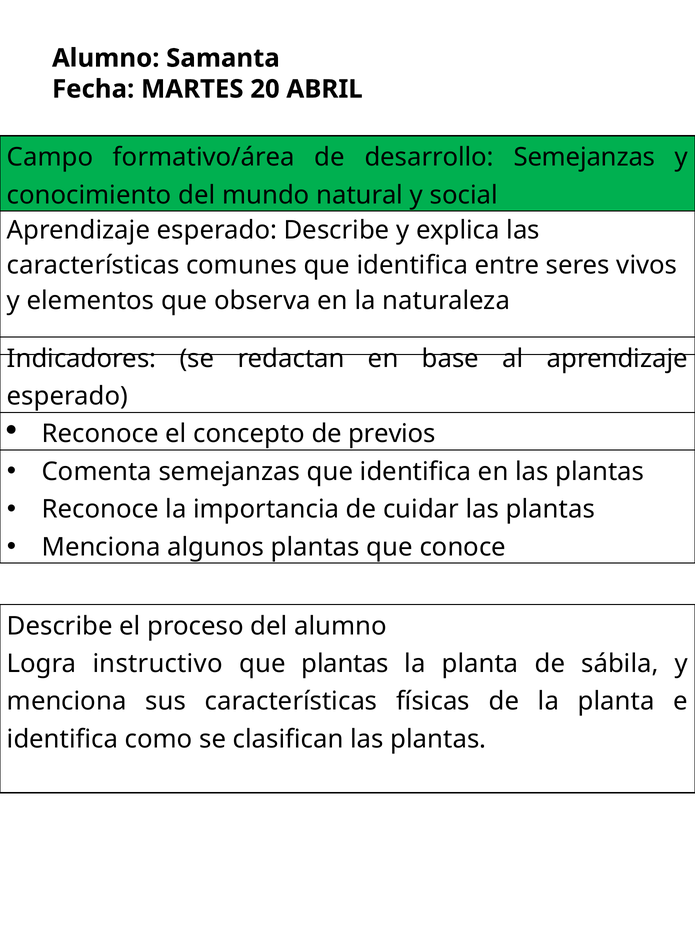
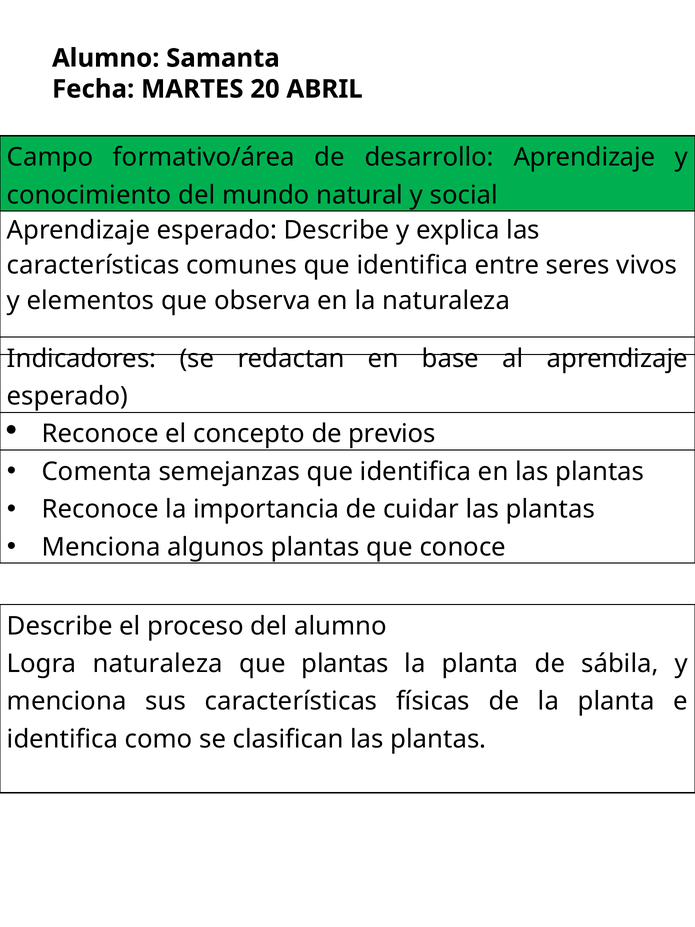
desarrollo Semejanzas: Semejanzas -> Aprendizaje
Logra instructivo: instructivo -> naturaleza
